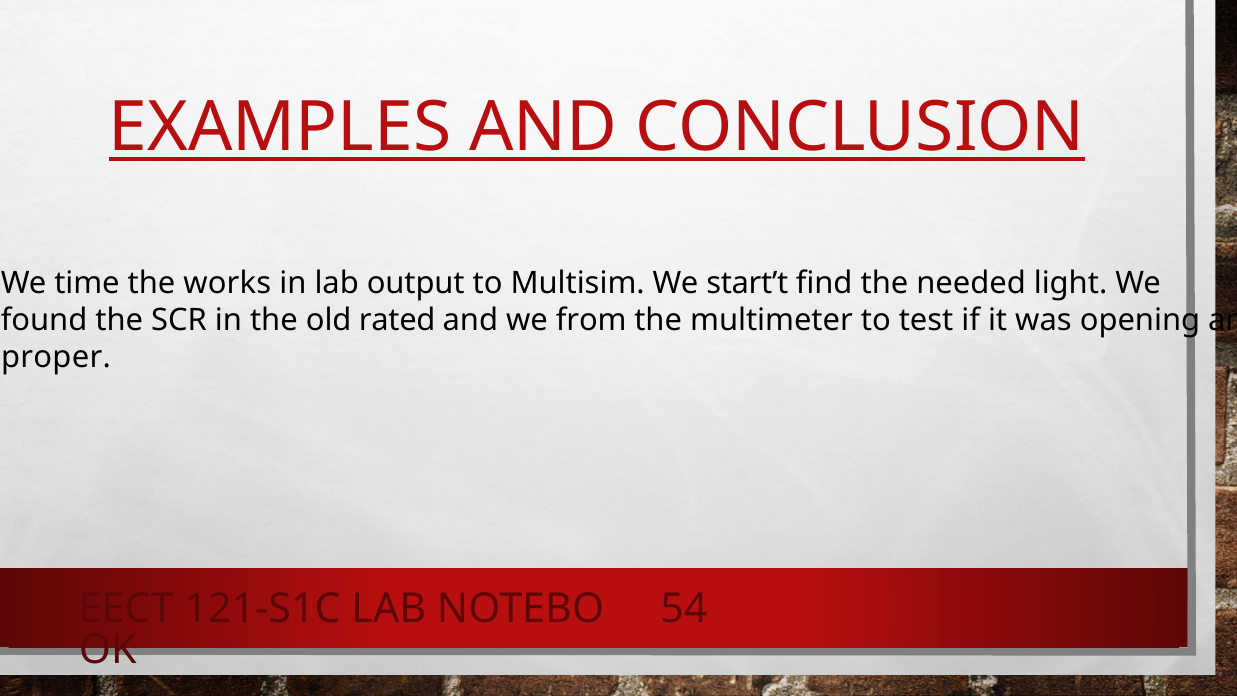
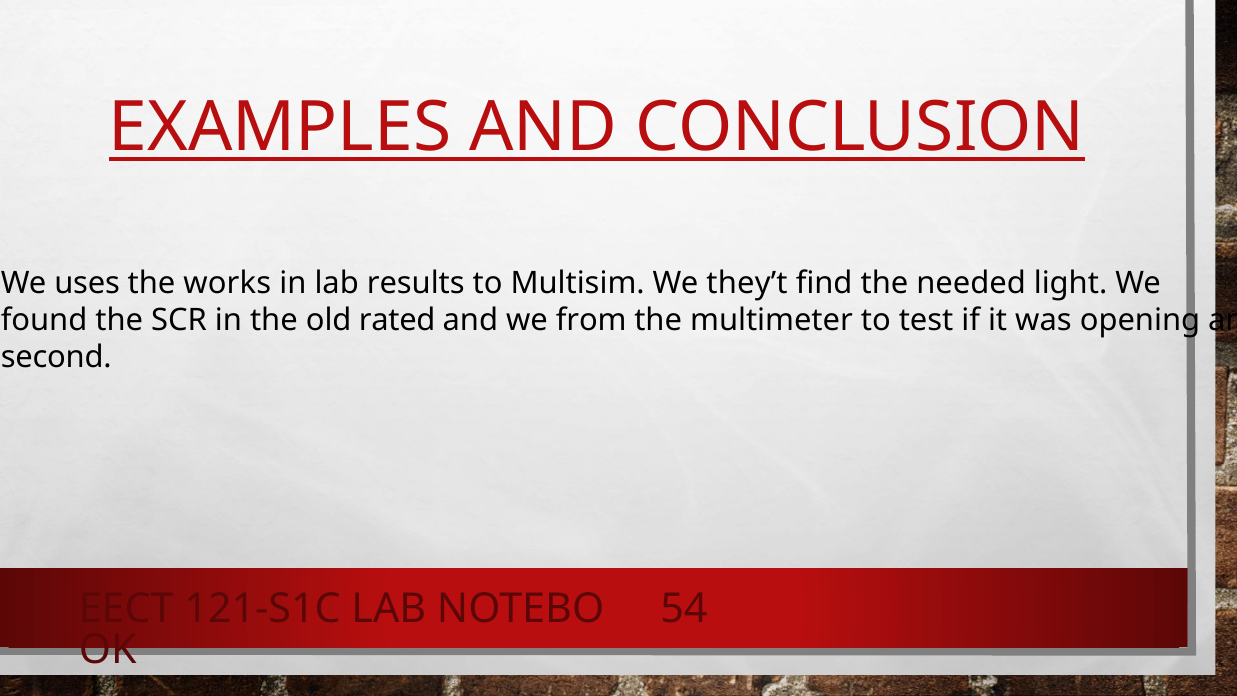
time: time -> uses
output: output -> results
start’t: start’t -> they’t
proper: proper -> second
